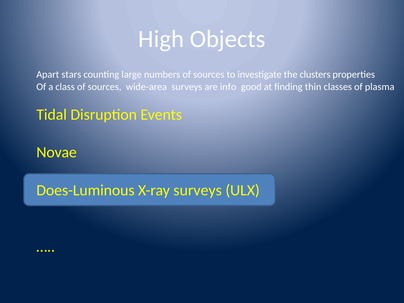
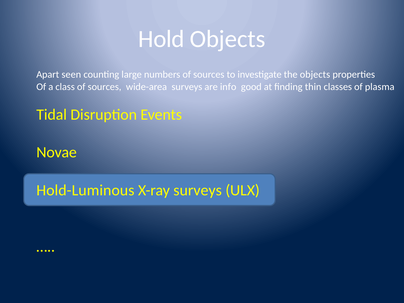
High: High -> Hold
stars: stars -> seen
the clusters: clusters -> objects
Does-Luminous: Does-Luminous -> Hold-Luminous
